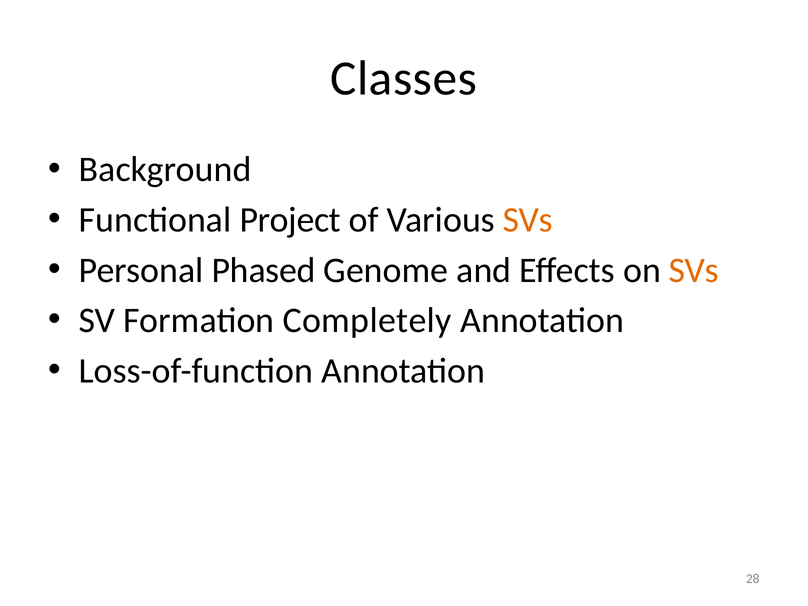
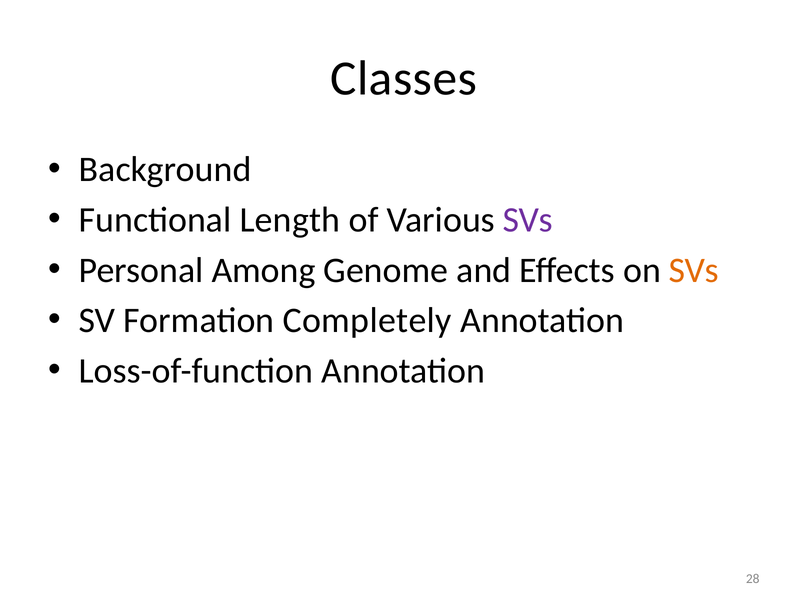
Project: Project -> Length
SVs at (528, 220) colour: orange -> purple
Phased: Phased -> Among
